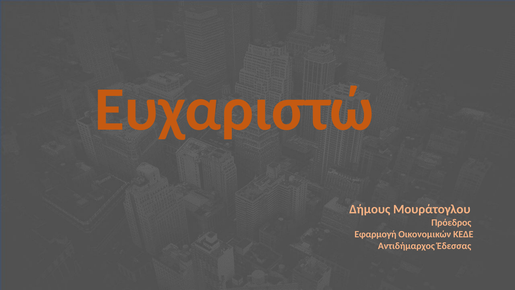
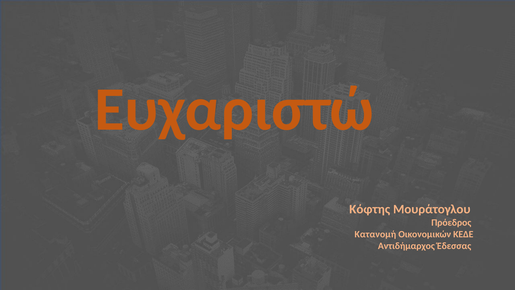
Δήμους: Δήμους -> Κόφτης
Εφαρμογή: Εφαρμογή -> Κατανομή
